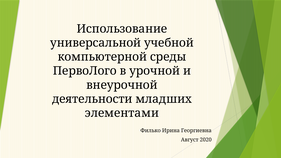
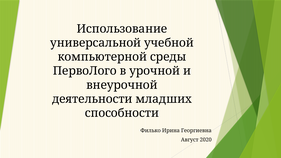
элементами: элементами -> способности
